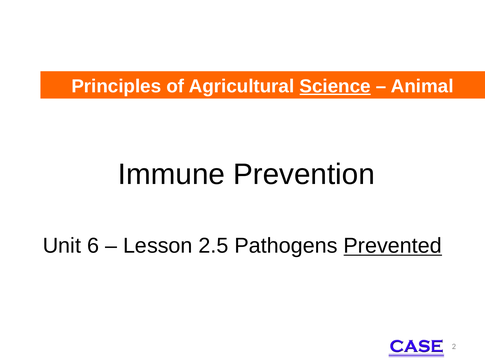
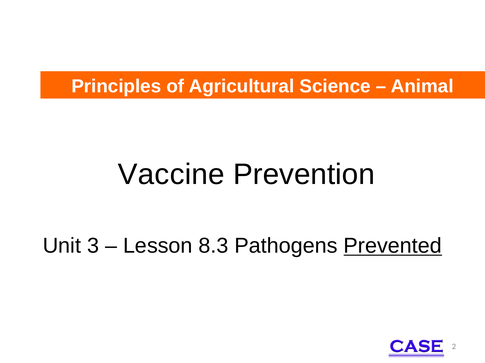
Science underline: present -> none
Immune: Immune -> Vaccine
6: 6 -> 3
2.5: 2.5 -> 8.3
